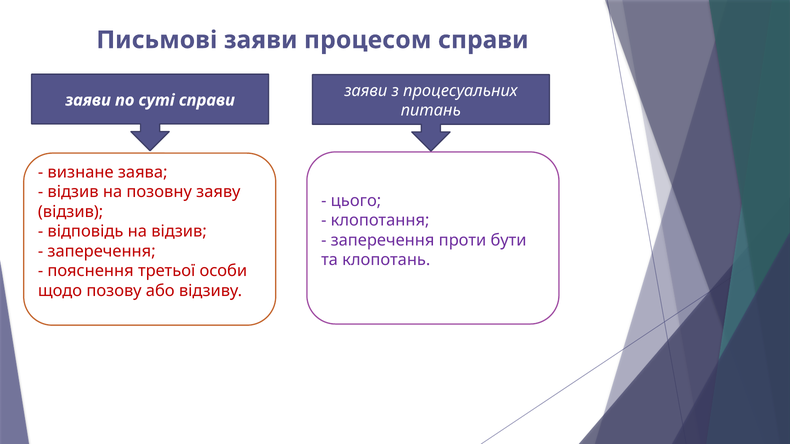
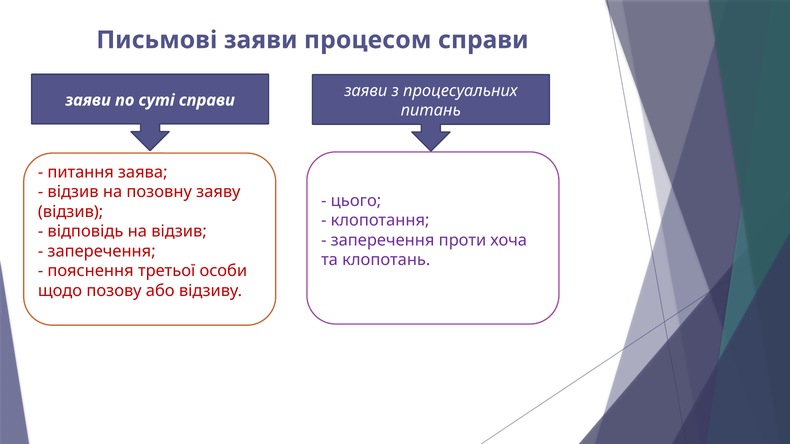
визнане: визнане -> питання
бути: бути -> хоча
